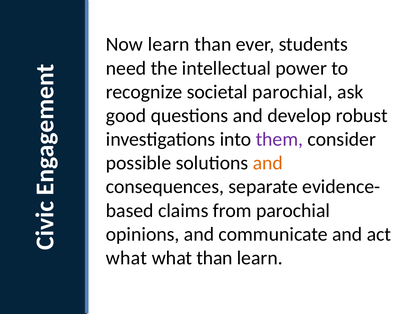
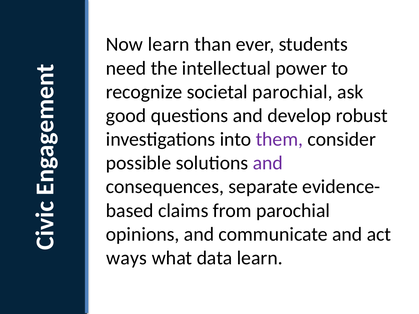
and at (268, 163) colour: orange -> purple
what at (127, 258): what -> ways
what than: than -> data
